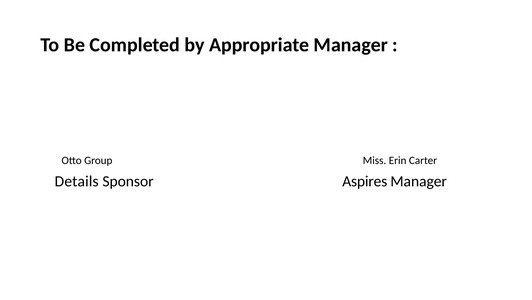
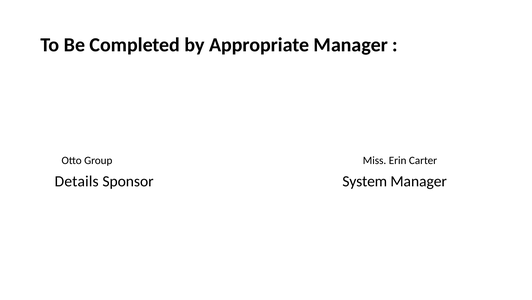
Aspires: Aspires -> System
